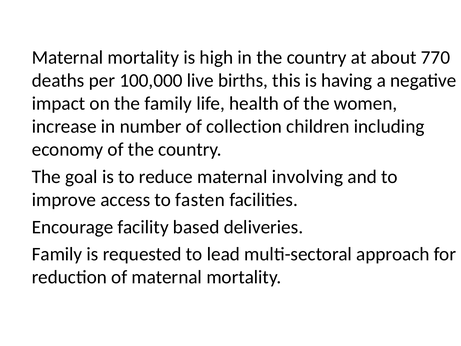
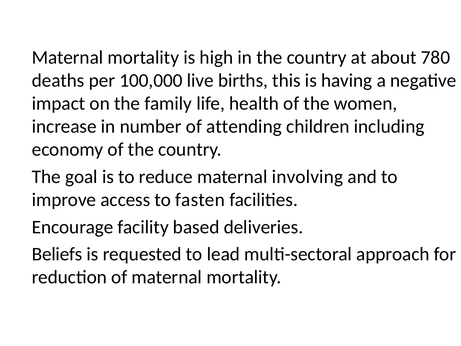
770: 770 -> 780
collection: collection -> attending
Family at (57, 254): Family -> Beliefs
